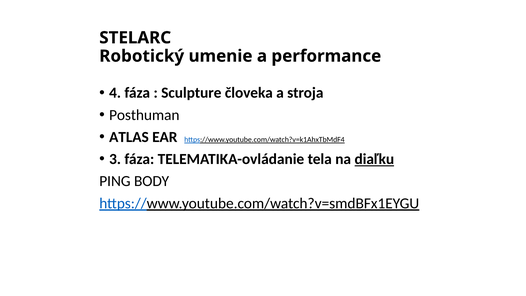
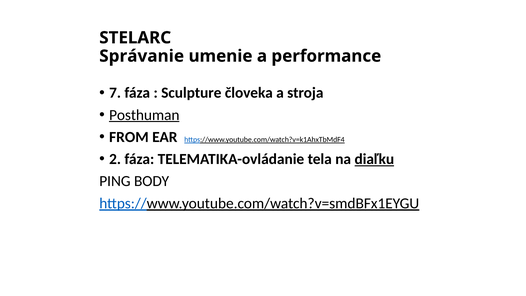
Robotický: Robotický -> Správanie
4: 4 -> 7
Posthuman underline: none -> present
ATLAS: ATLAS -> FROM
3: 3 -> 2
